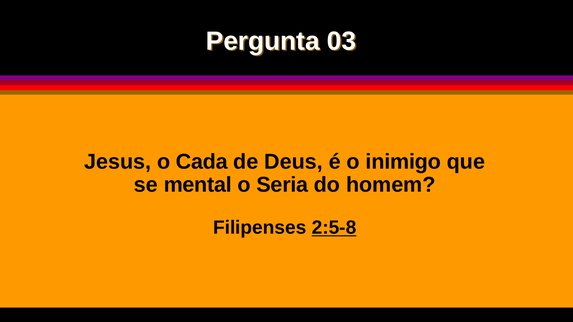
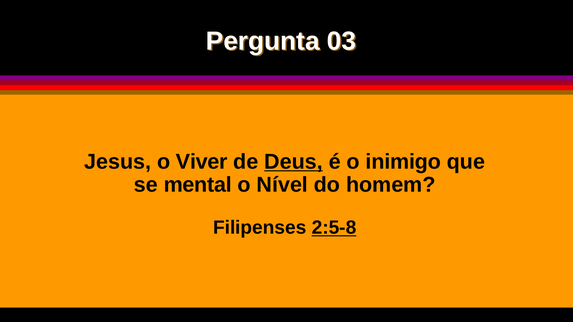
Cada: Cada -> Viver
Deus underline: none -> present
Seria: Seria -> Nível
